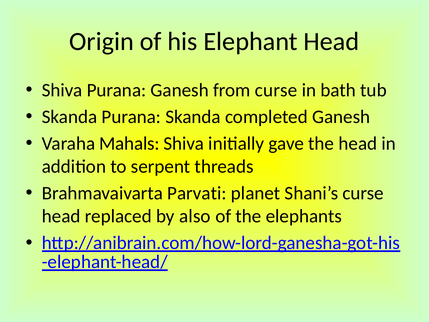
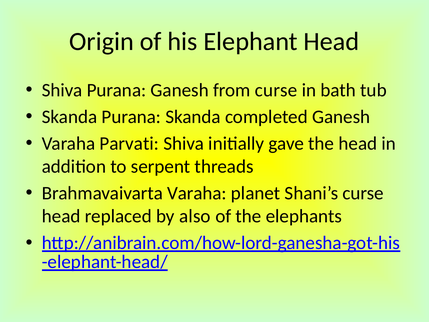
Mahals: Mahals -> Parvati
Brahmavaivarta Parvati: Parvati -> Varaha
